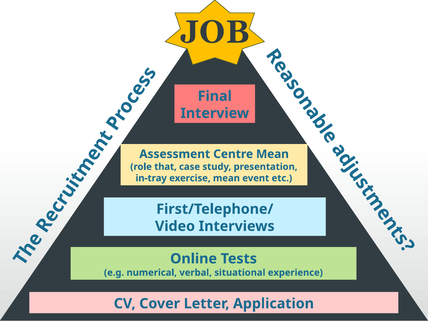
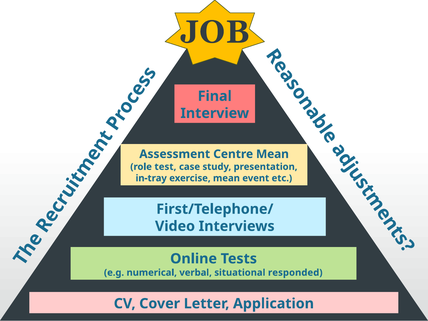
that: that -> test
experience: experience -> responded
